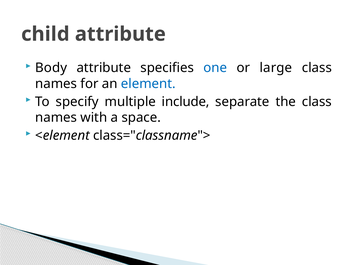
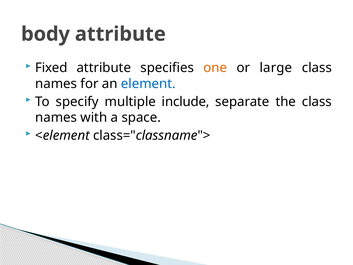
child: child -> body
Body: Body -> Fixed
one colour: blue -> orange
